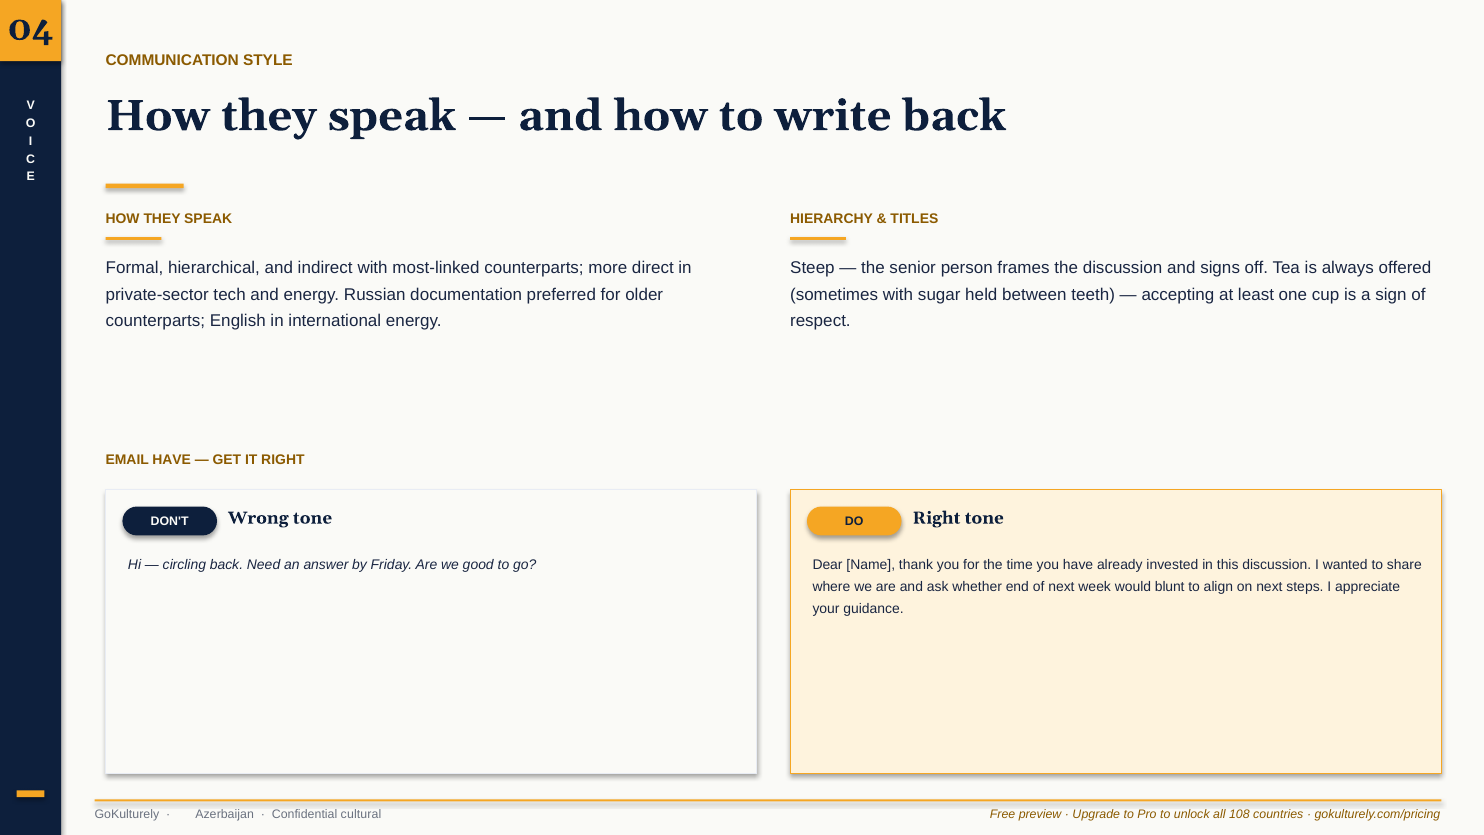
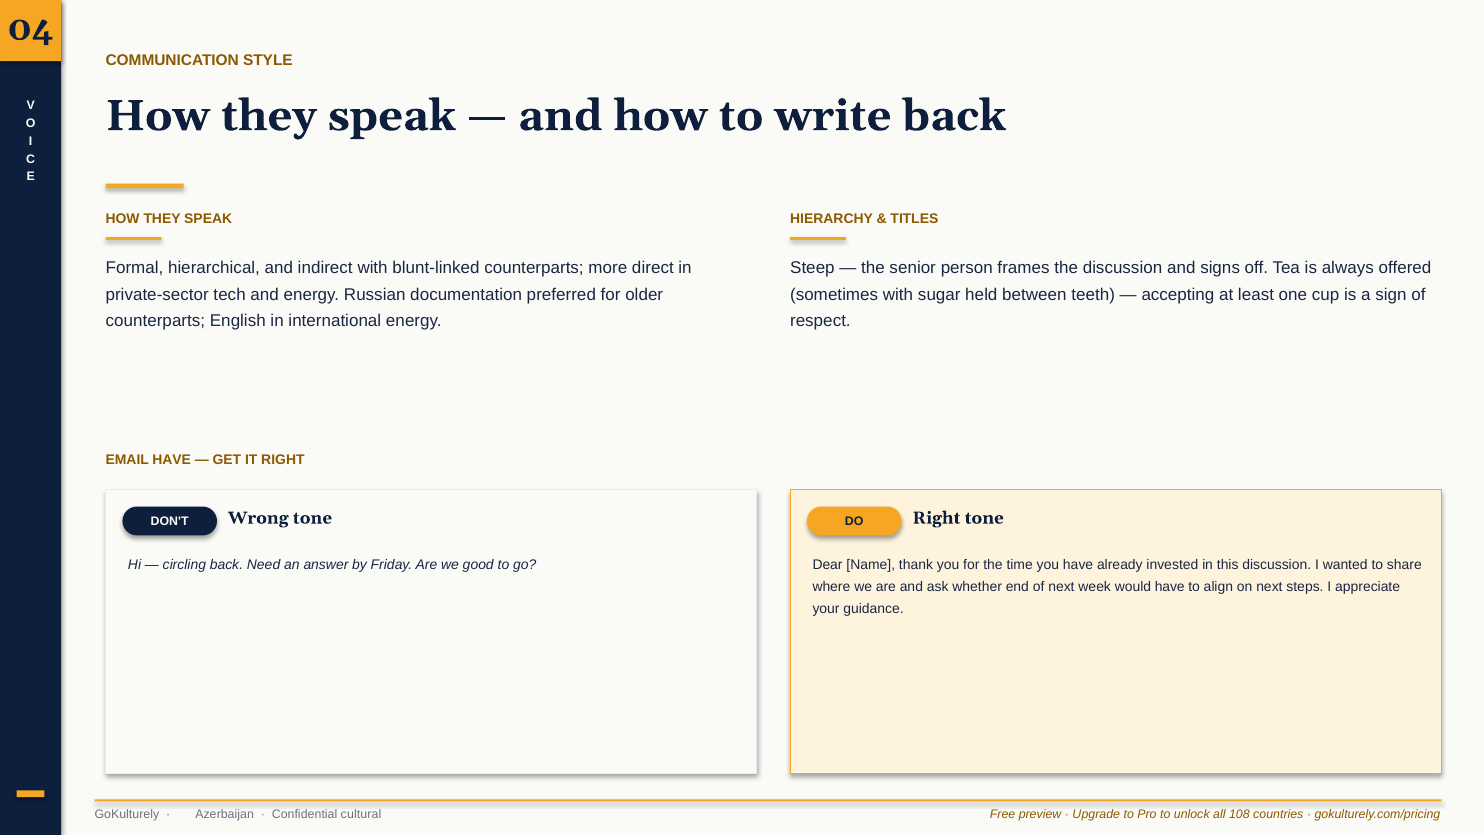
most-linked: most-linked -> blunt-linked
would blunt: blunt -> have
